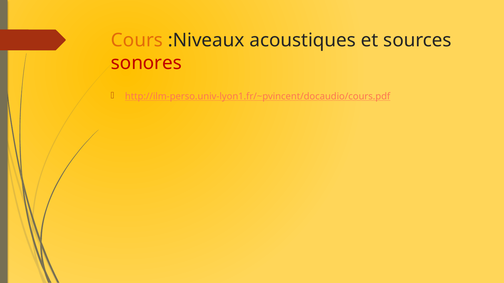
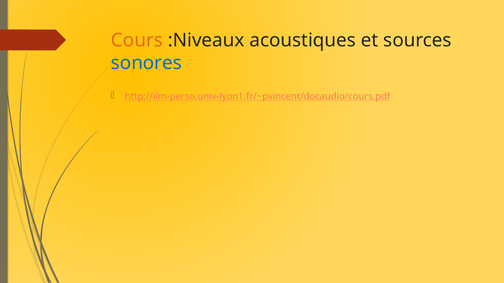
sonores colour: red -> blue
